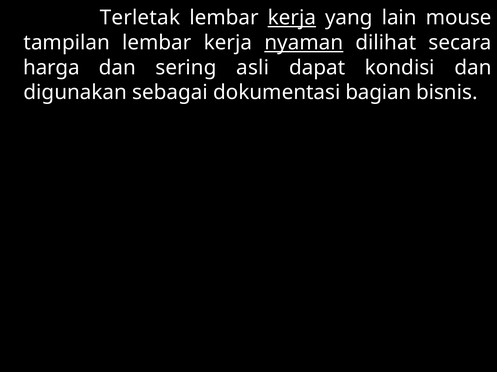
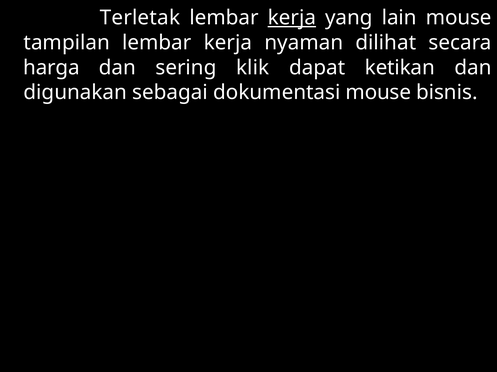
nyaman underline: present -> none
asli: asli -> klik
kondisi: kondisi -> ketikan
dokumentasi bagian: bagian -> mouse
